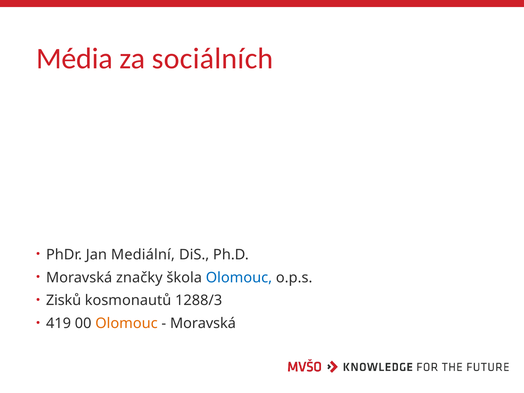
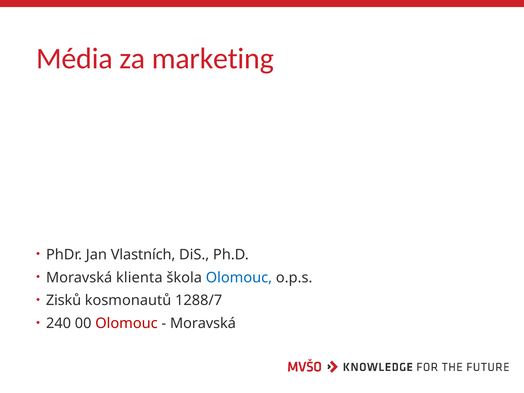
sociálních: sociálních -> marketing
Mediální: Mediální -> Vlastních
značky: značky -> klienta
1288/3: 1288/3 -> 1288/7
419: 419 -> 240
Olomouc at (126, 323) colour: orange -> red
